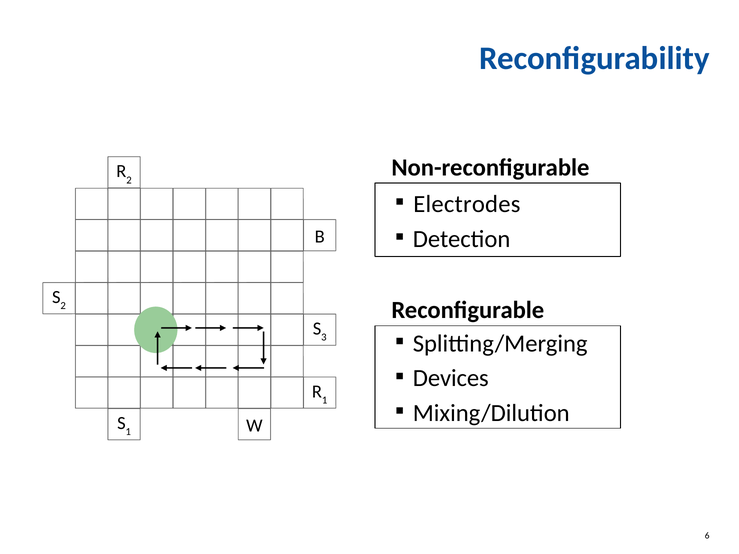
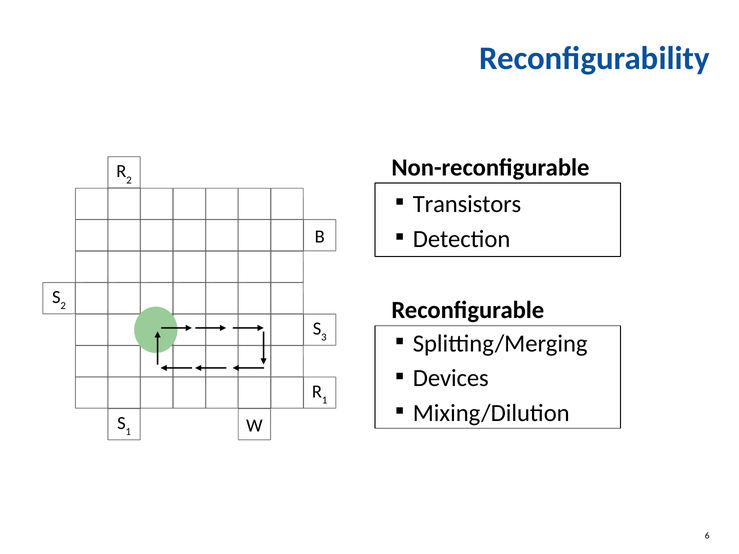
Electrodes: Electrodes -> Transistors
